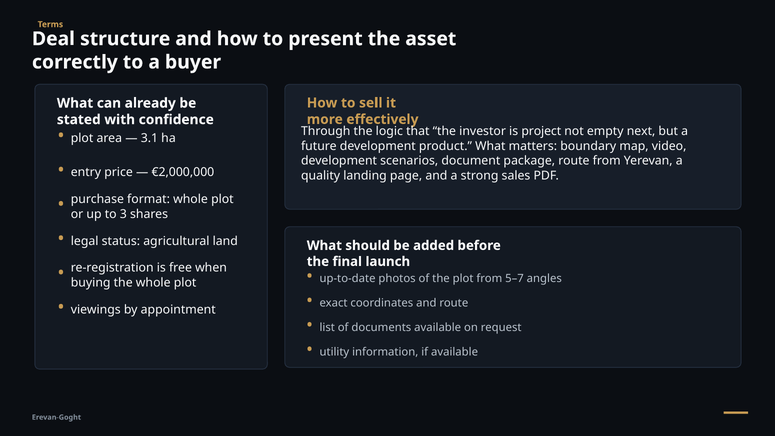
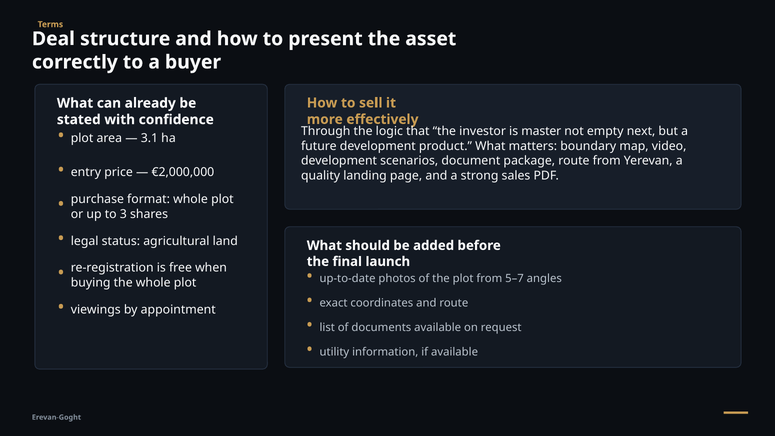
project: project -> master
